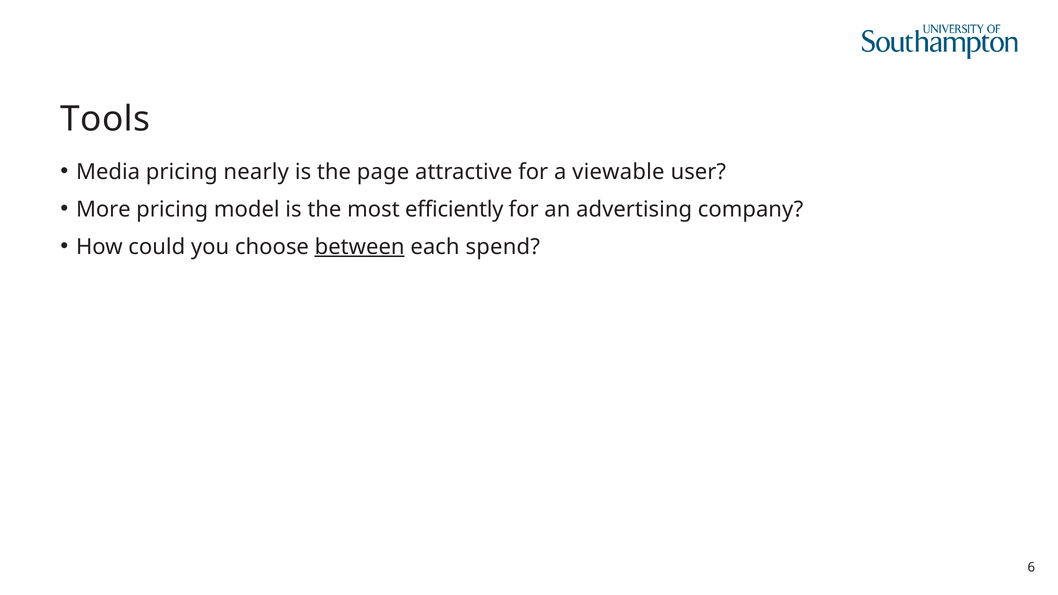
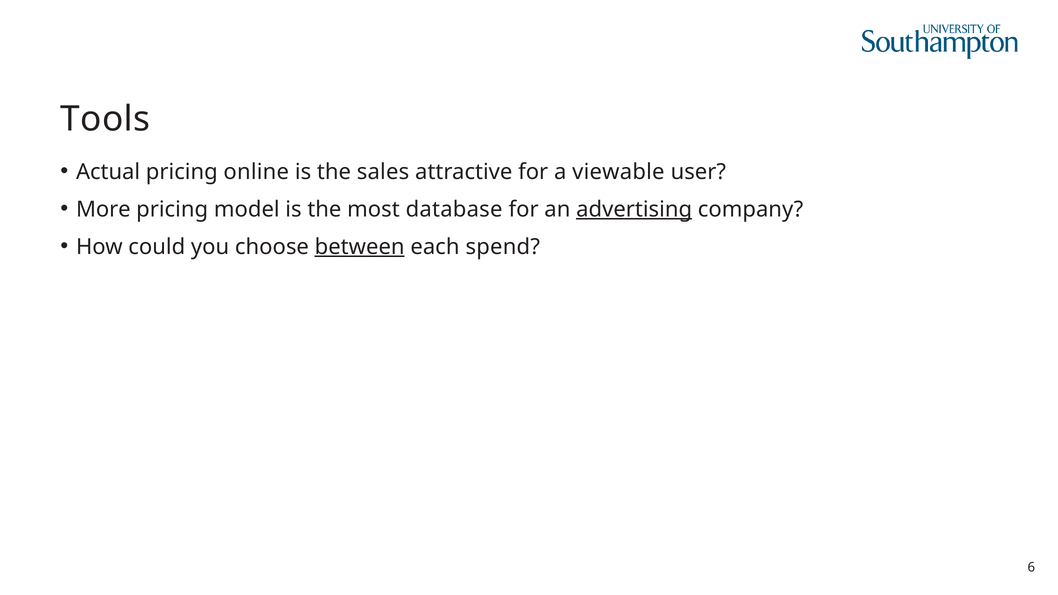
Media: Media -> Actual
nearly: nearly -> online
page: page -> sales
efficiently: efficiently -> database
advertising underline: none -> present
